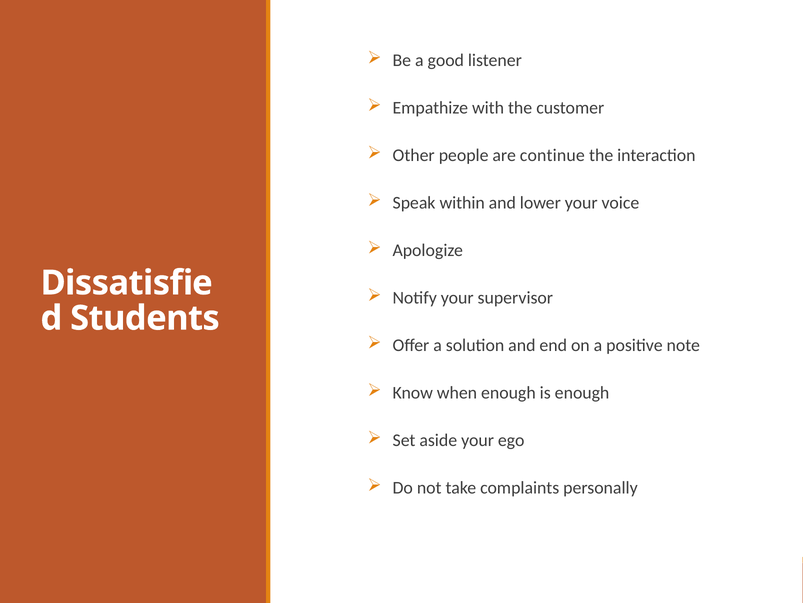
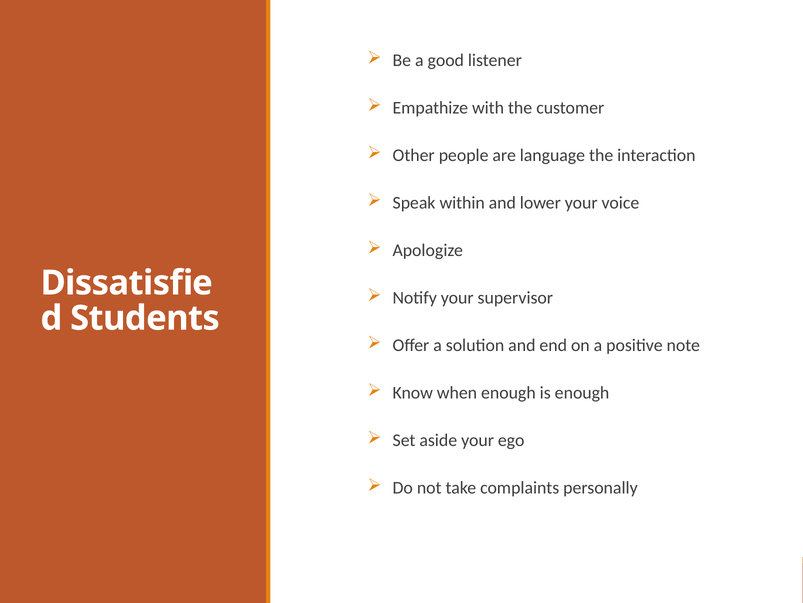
continue: continue -> language
